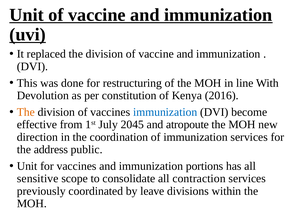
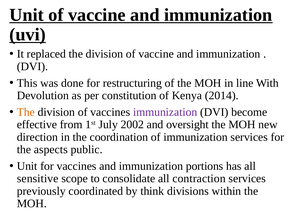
2016: 2016 -> 2014
immunization at (165, 112) colour: blue -> purple
2045: 2045 -> 2002
atropoute: atropoute -> oversight
address: address -> aspects
leave: leave -> think
